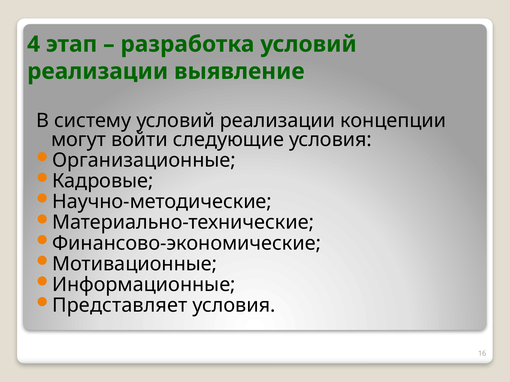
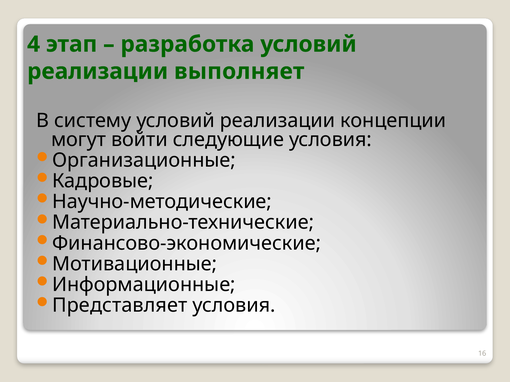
выявление: выявление -> выполняет
